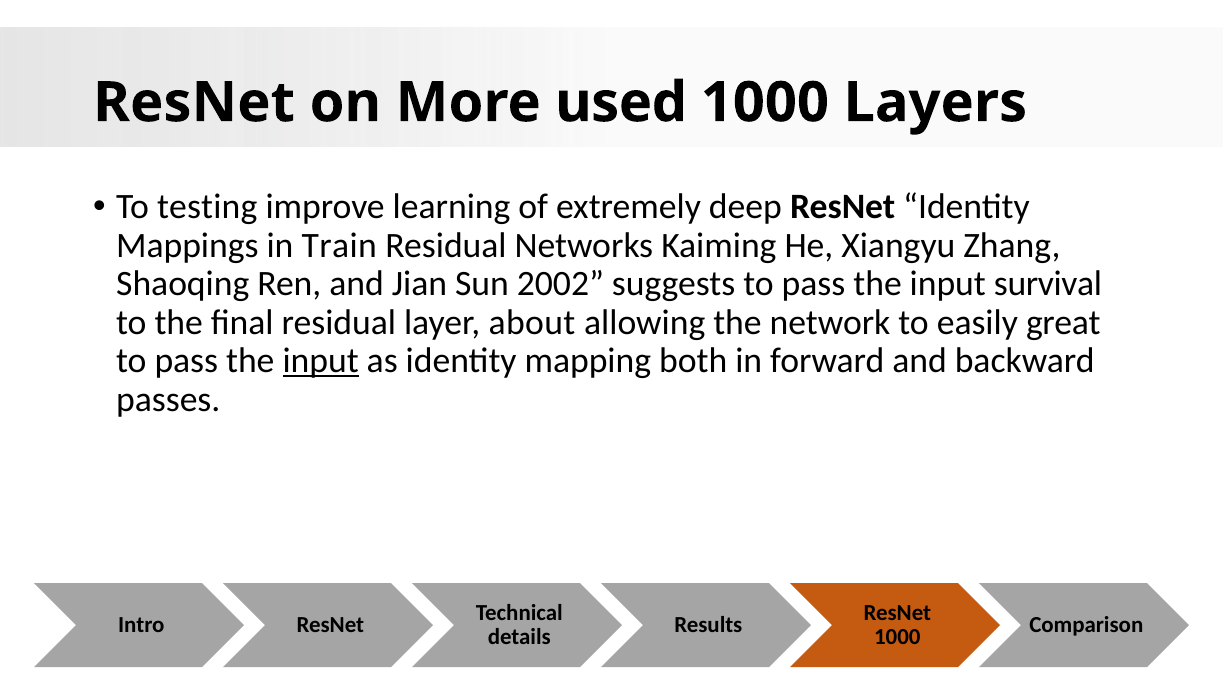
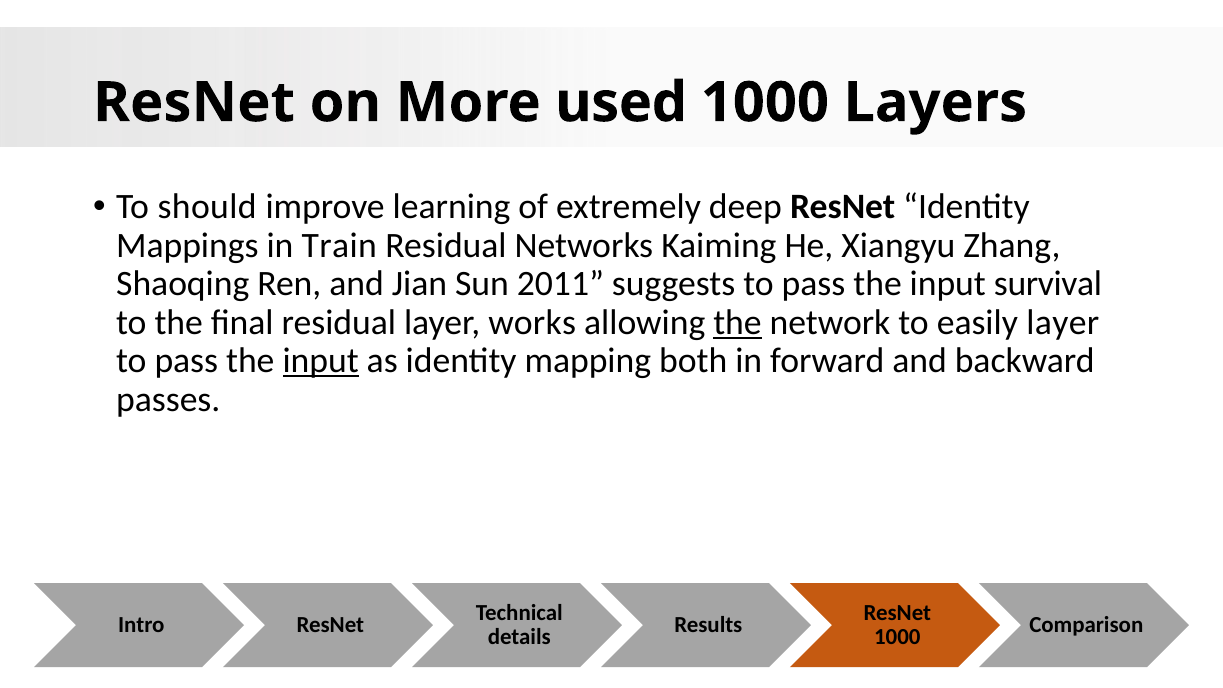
testing: testing -> should
2002: 2002 -> 2011
about: about -> works
the at (738, 322) underline: none -> present
easily great: great -> layer
